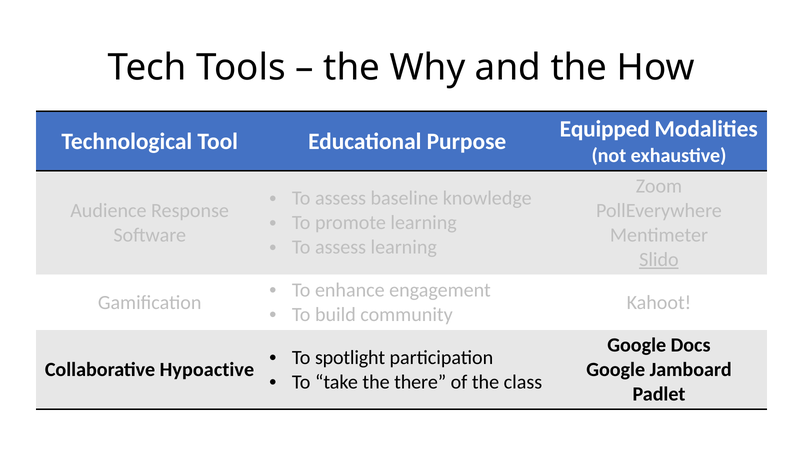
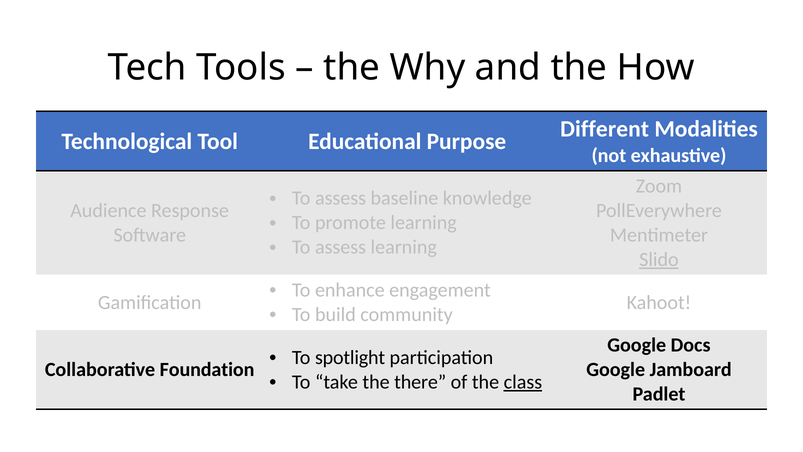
Equipped: Equipped -> Different
Hypoactive: Hypoactive -> Foundation
class underline: none -> present
